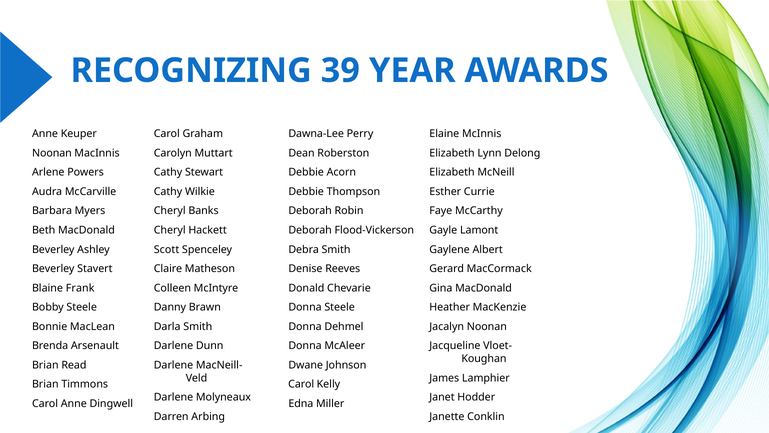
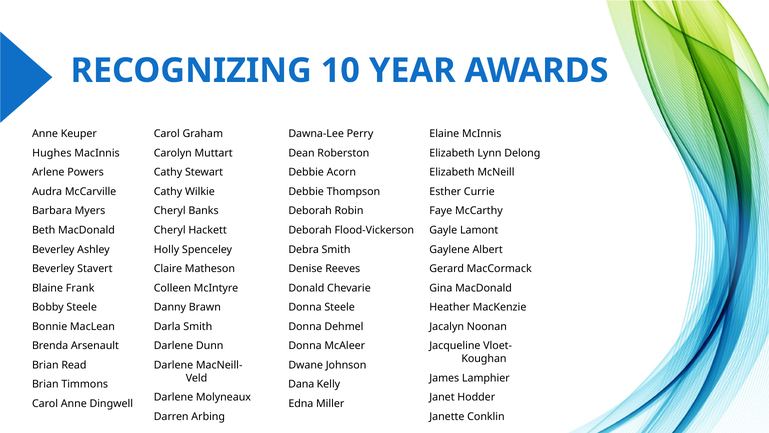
39: 39 -> 10
Noonan at (52, 153): Noonan -> Hughes
Scott: Scott -> Holly
Carol at (301, 384): Carol -> Dana
